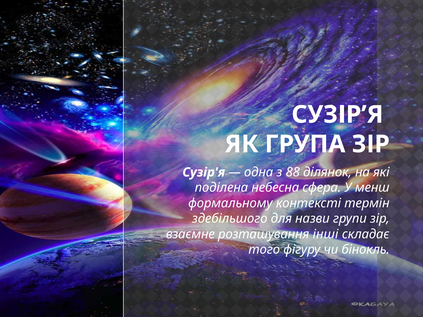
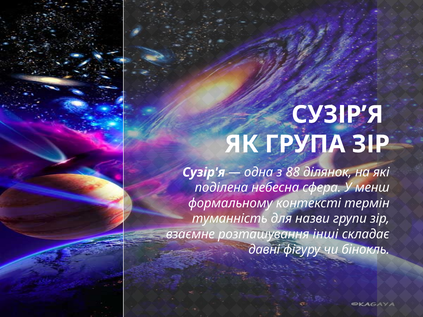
здебільшого: здебільшого -> туманність
того: того -> давні
